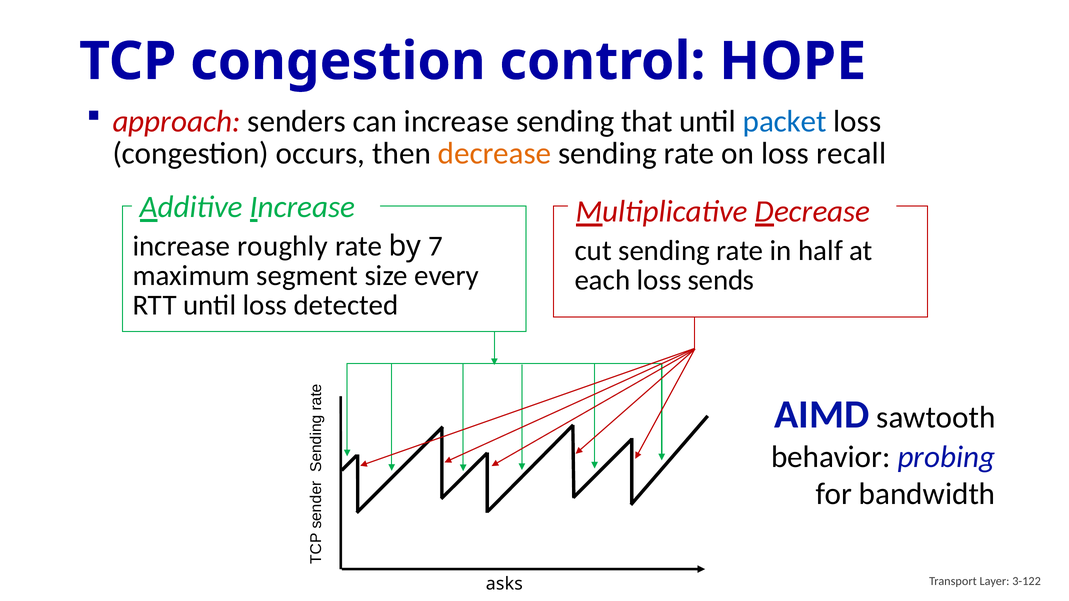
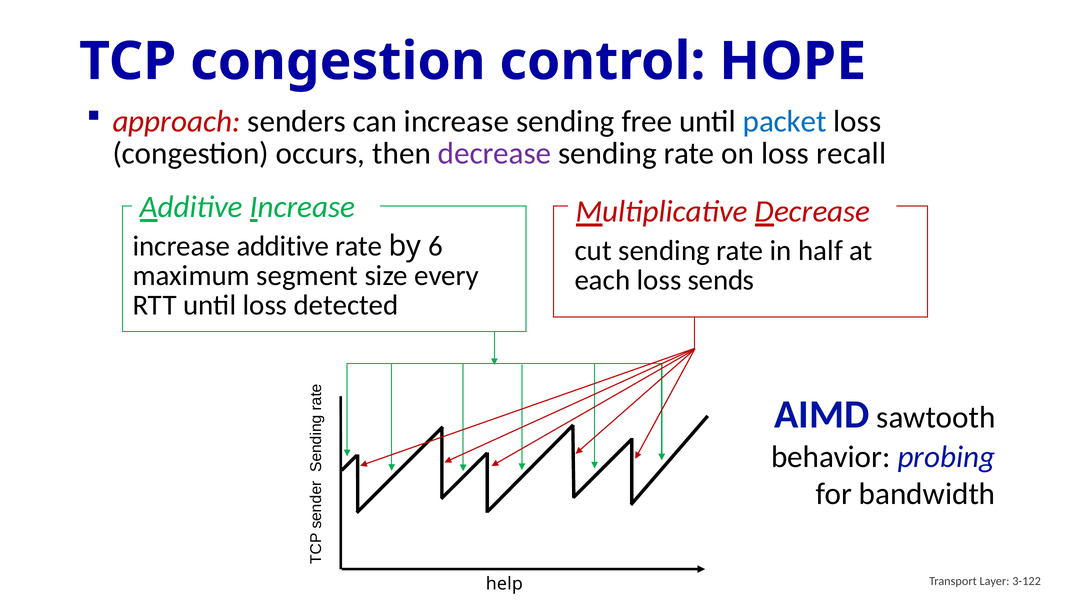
that: that -> free
decrease at (495, 153) colour: orange -> purple
increase roughly: roughly -> additive
7: 7 -> 6
asks: asks -> help
